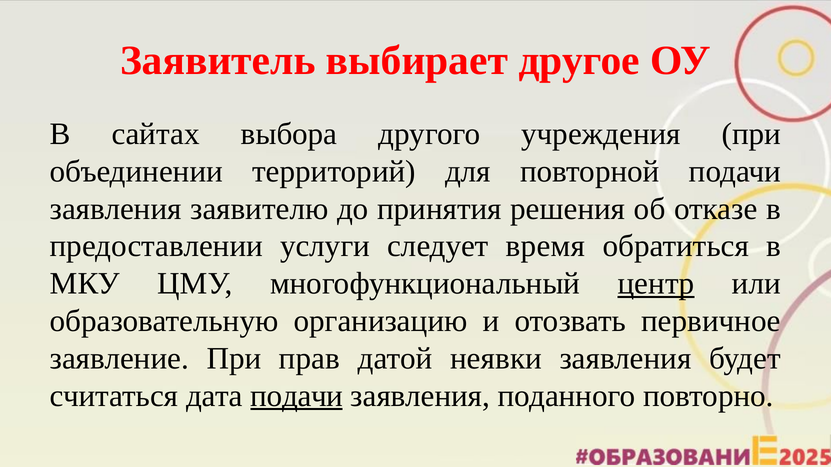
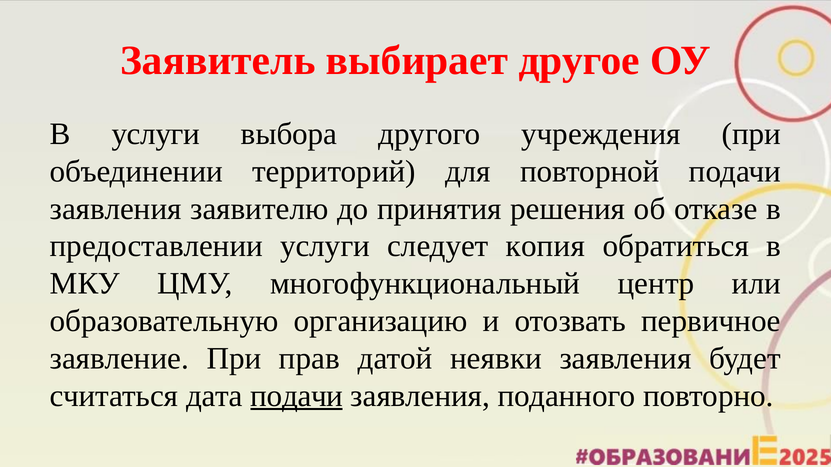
В сайтах: сайтах -> услуги
время: время -> копия
центр underline: present -> none
